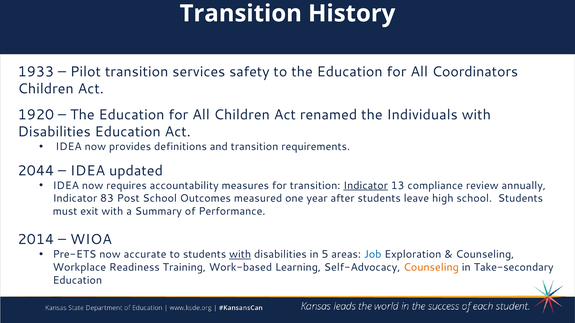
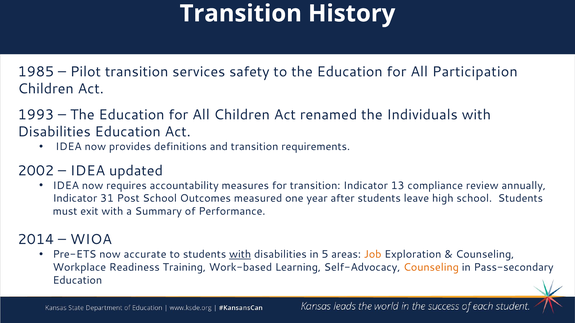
1933: 1933 -> 1985
Coordinators: Coordinators -> Participation
1920: 1920 -> 1993
2044: 2044 -> 2002
Indicator at (366, 186) underline: present -> none
83: 83 -> 31
Job colour: blue -> orange
Take-secondary: Take-secondary -> Pass-secondary
